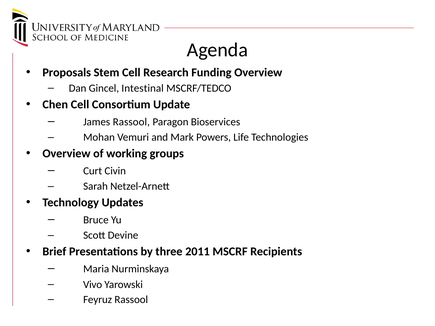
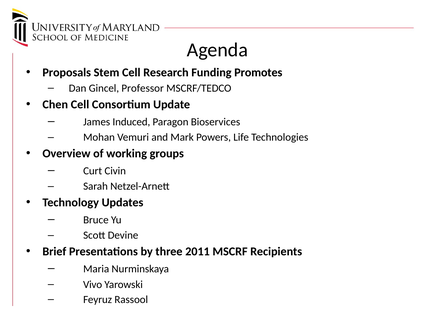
Funding Overview: Overview -> Promotes
Intestinal: Intestinal -> Professor
James Rassool: Rassool -> Induced
